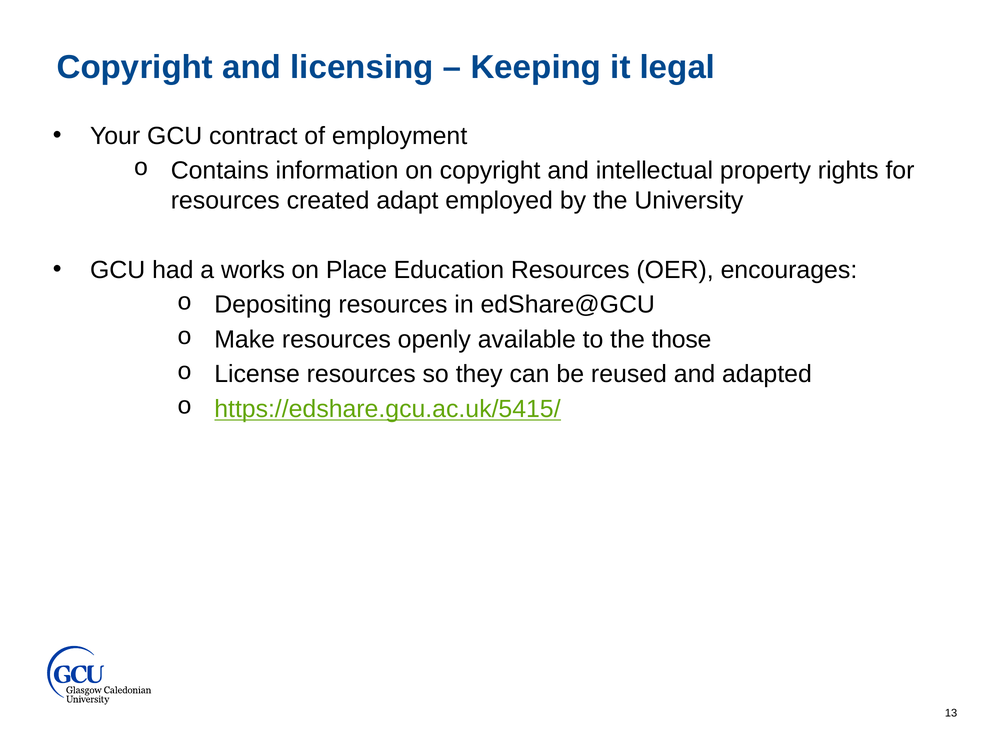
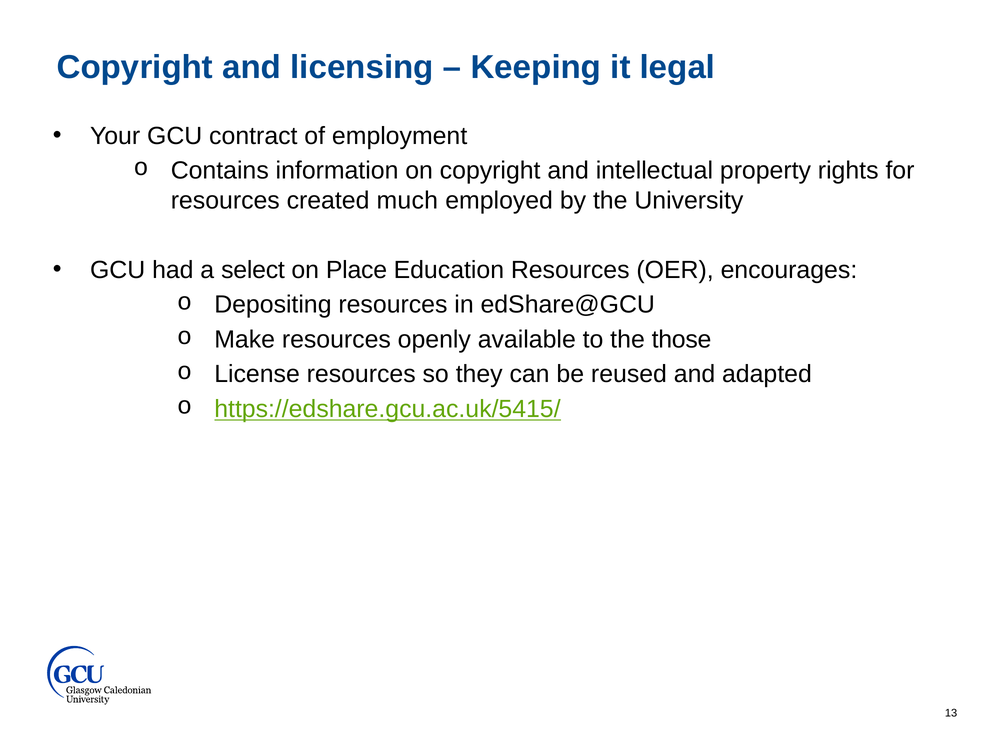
adapt: adapt -> much
works: works -> select
